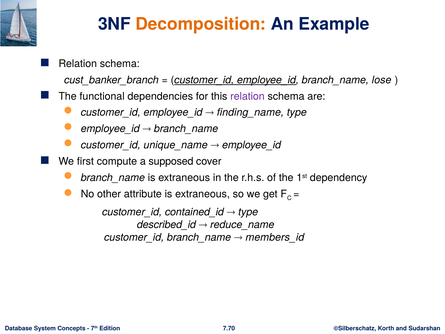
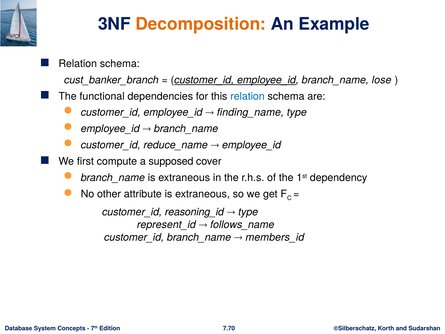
relation at (247, 96) colour: purple -> blue
unique_name: unique_name -> reduce_name
contained_id: contained_id -> reasoning_id
described_id: described_id -> represent_id
reduce_name: reduce_name -> follows_name
